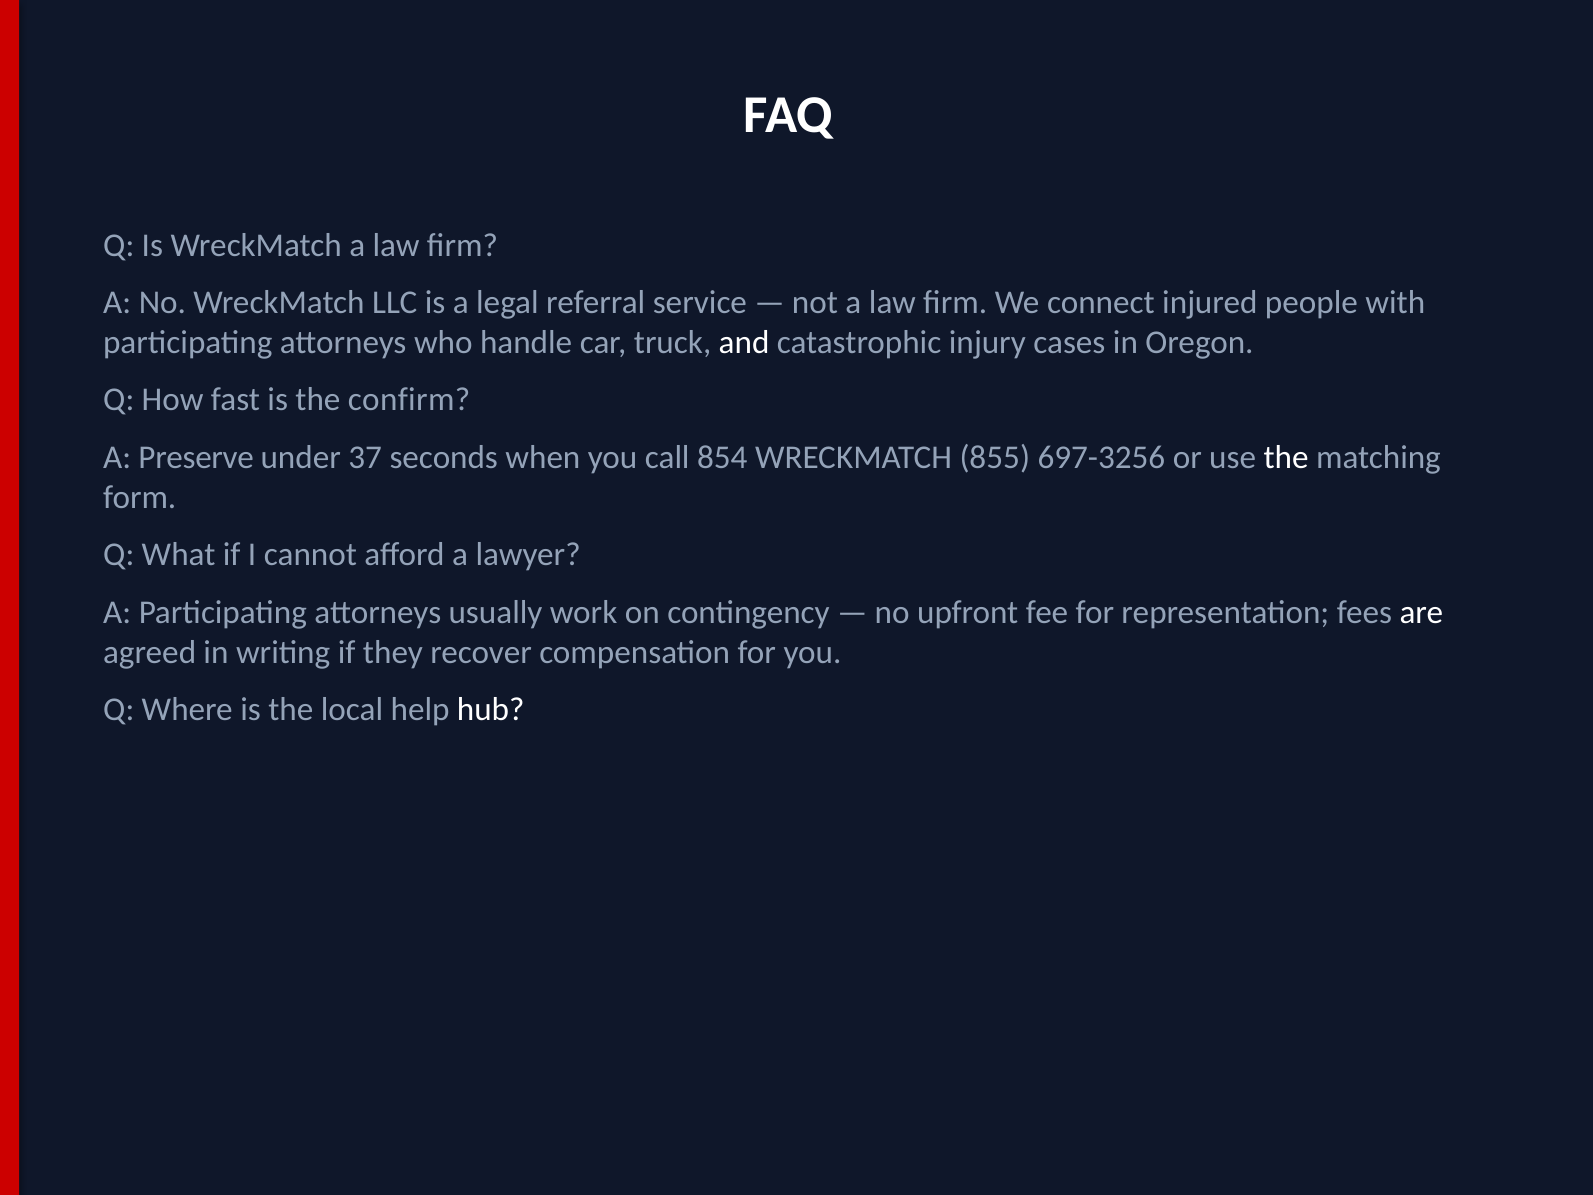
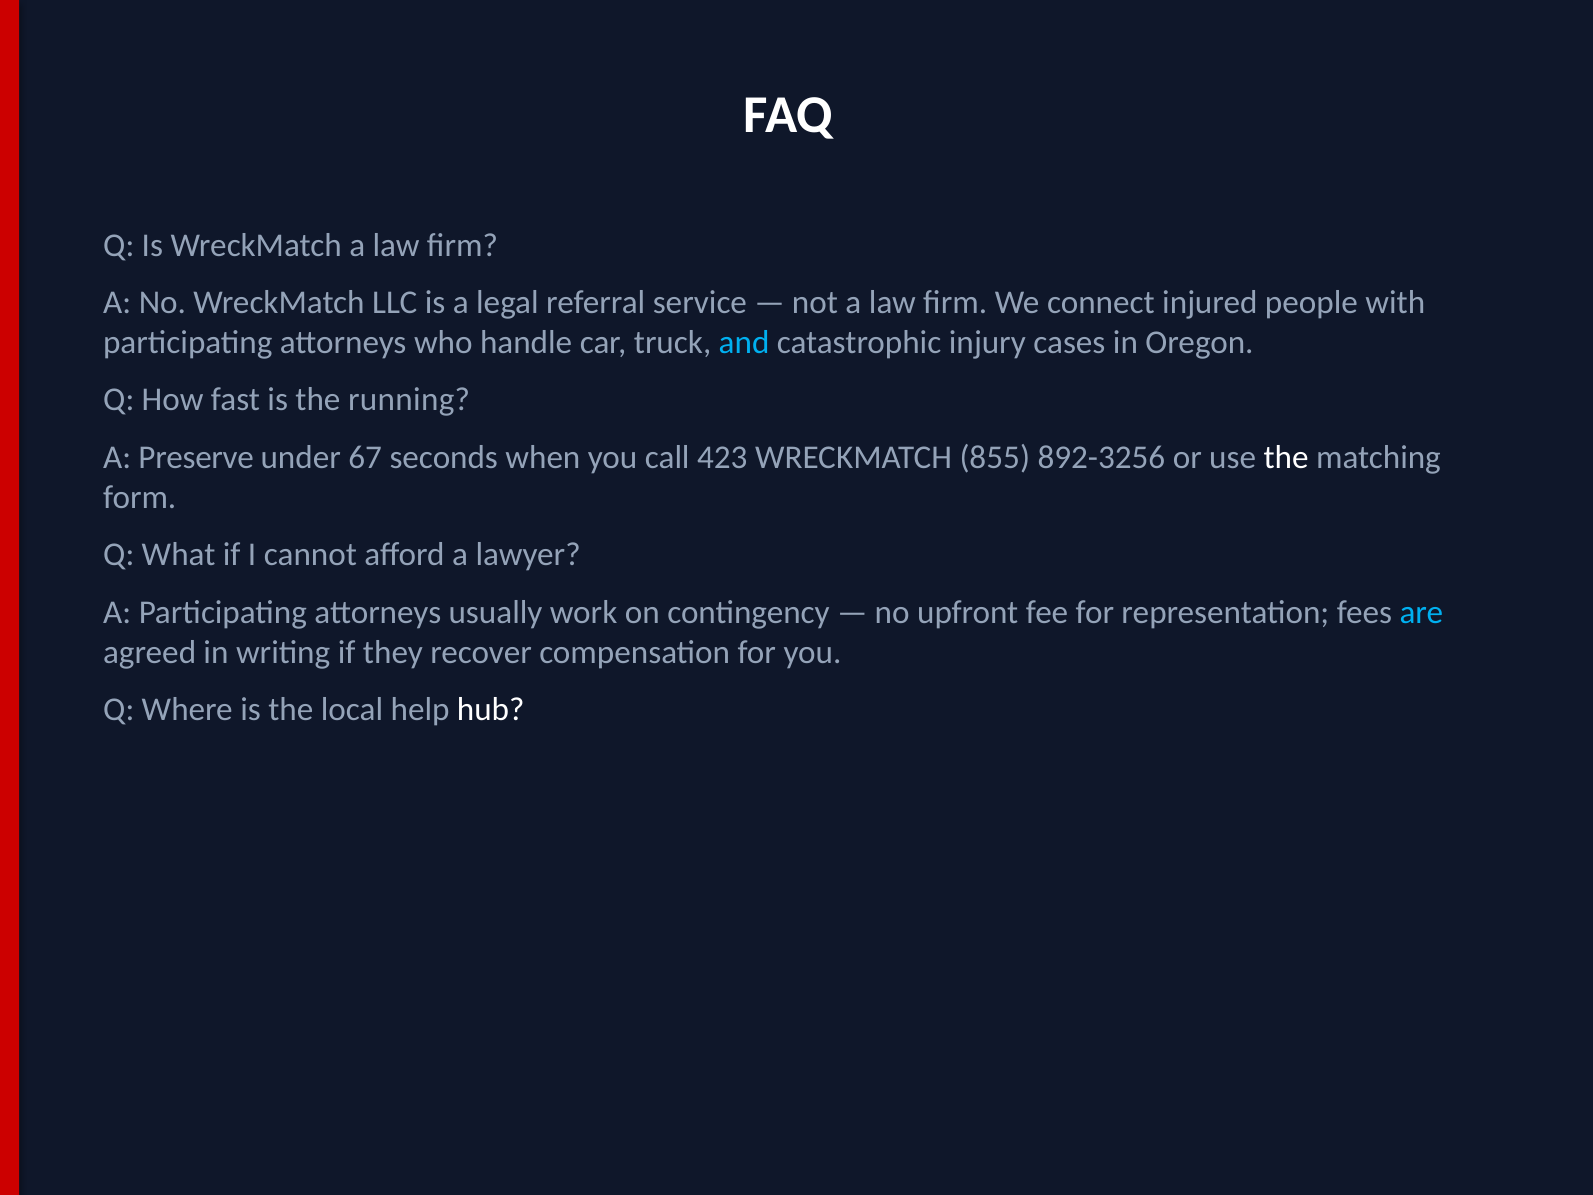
and colour: white -> light blue
confirm: confirm -> running
37: 37 -> 67
854: 854 -> 423
697-3256: 697-3256 -> 892-3256
are colour: white -> light blue
